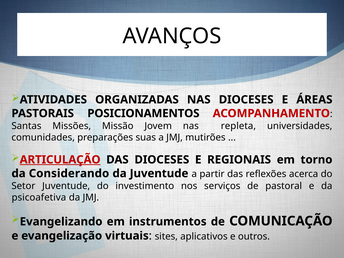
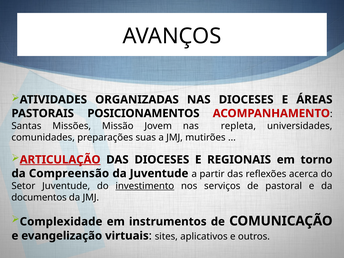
Considerando: Considerando -> Compreensão
investimento underline: none -> present
psicoafetiva: psicoafetiva -> documentos
Evangelizando: Evangelizando -> Complexidade
